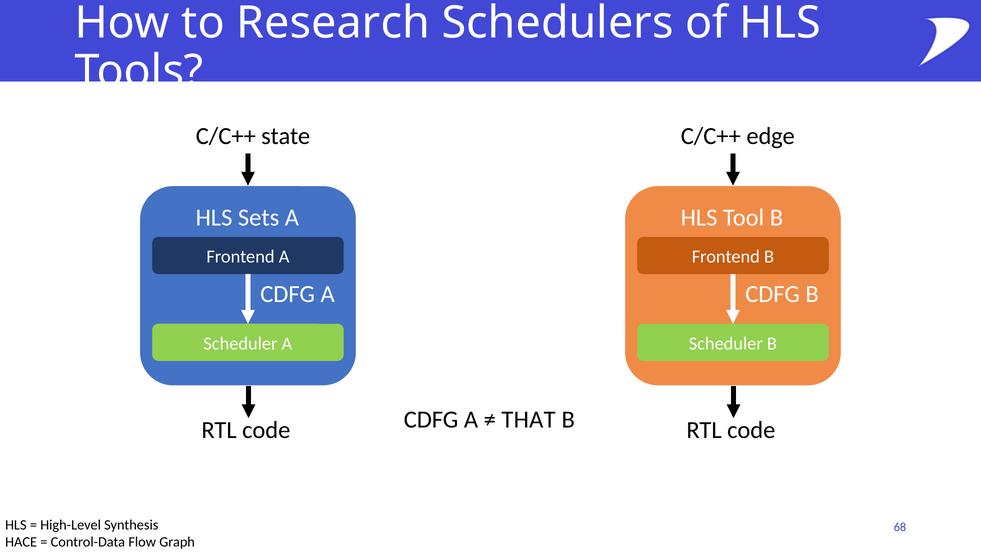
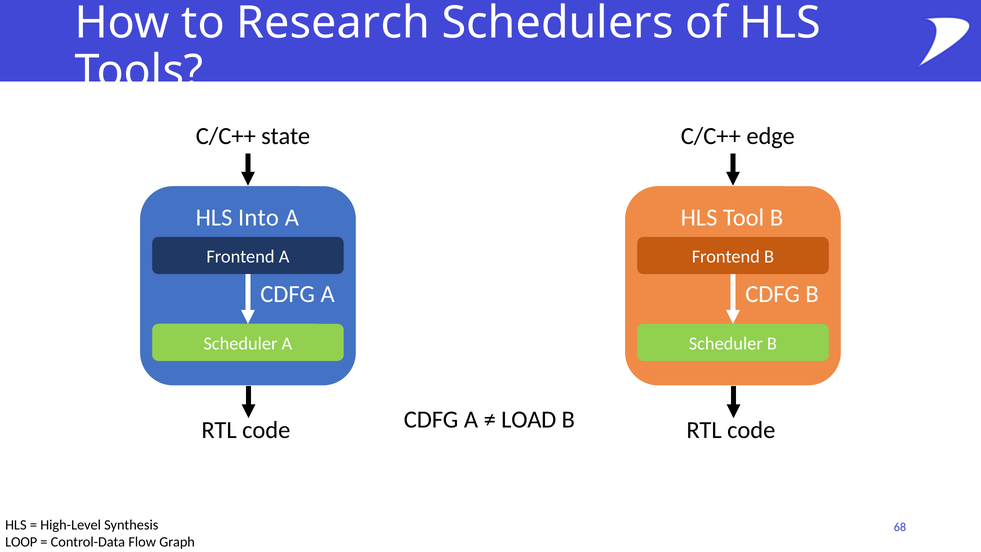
Sets: Sets -> Into
THAT: THAT -> LOAD
HACE: HACE -> LOOP
